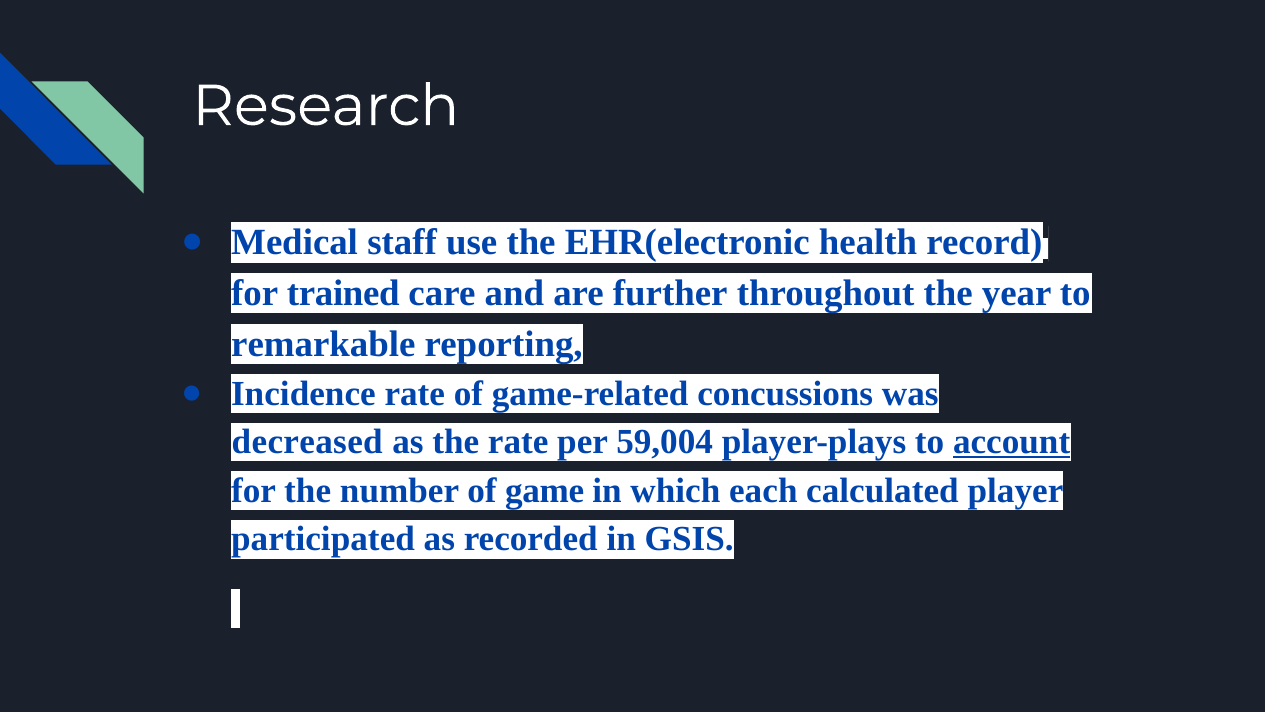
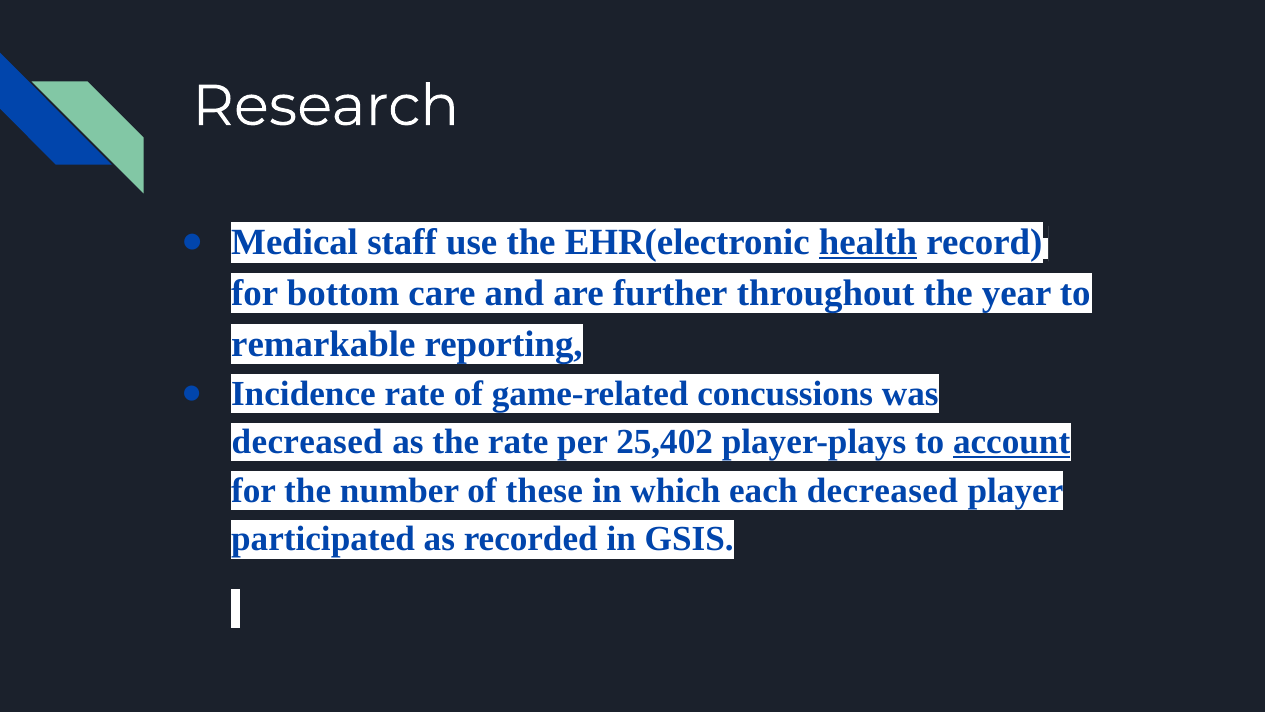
health underline: none -> present
trained: trained -> bottom
59,004: 59,004 -> 25,402
game: game -> these
each calculated: calculated -> decreased
